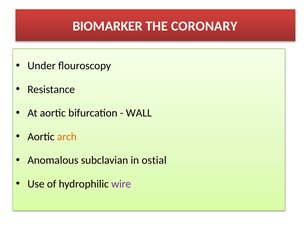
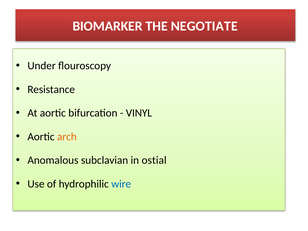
CORONARY: CORONARY -> NEGOTIATE
WALL: WALL -> VINYL
wire colour: purple -> blue
